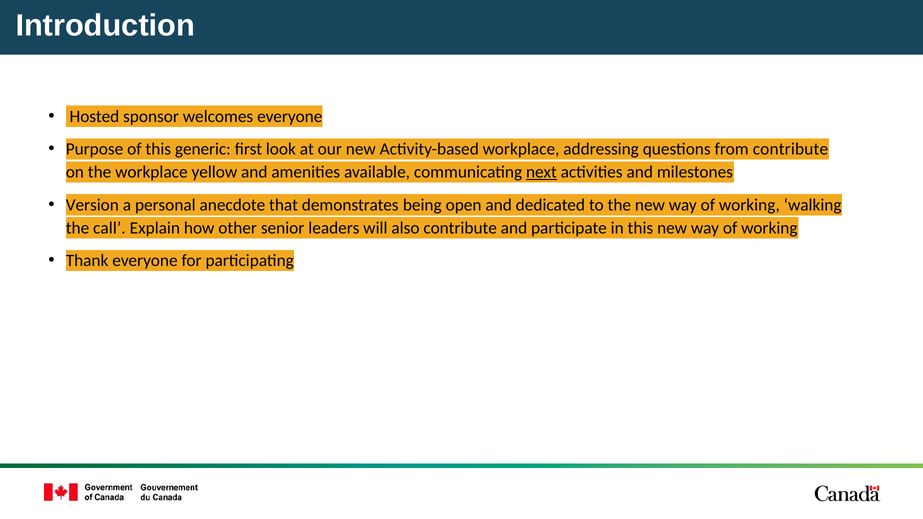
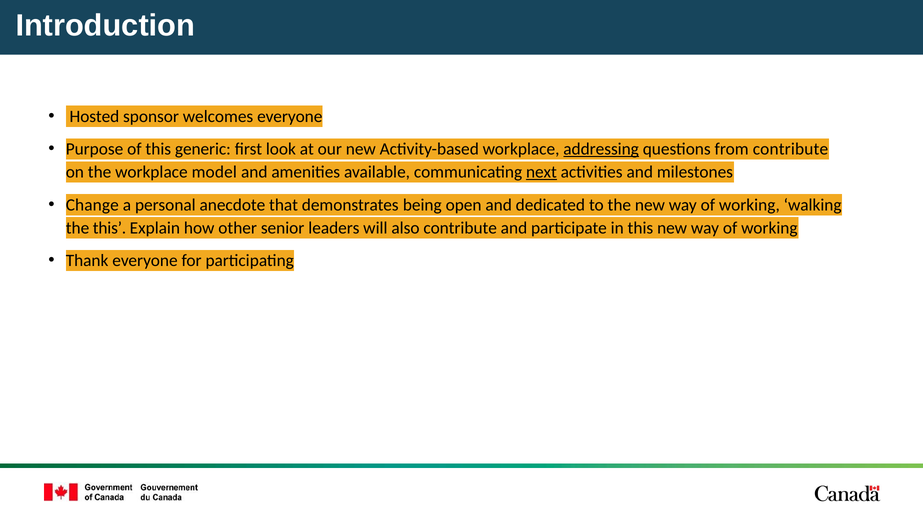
addressing underline: none -> present
yellow: yellow -> model
Version: Version -> Change
the call: call -> this
